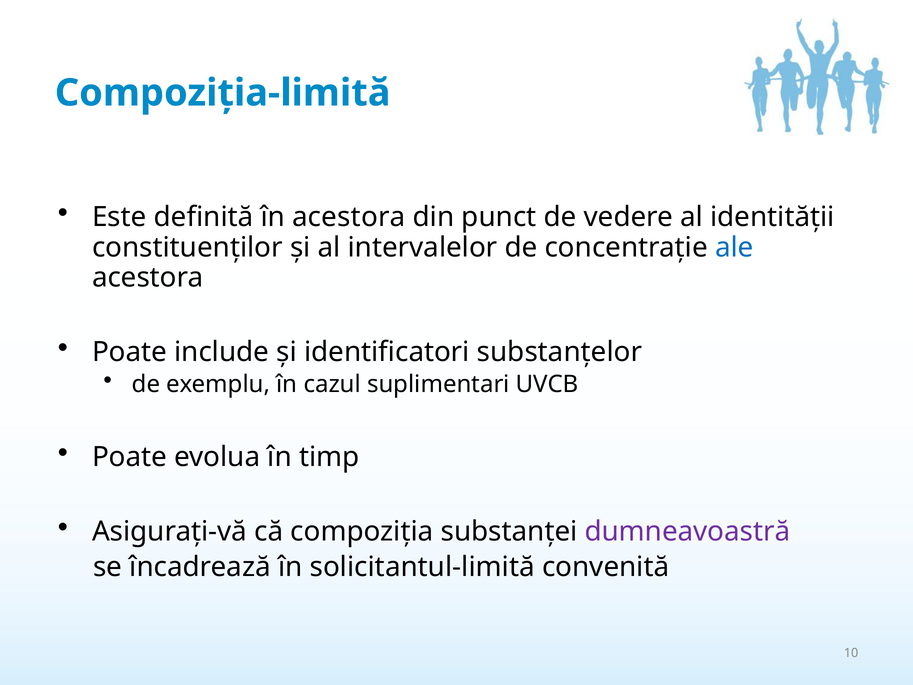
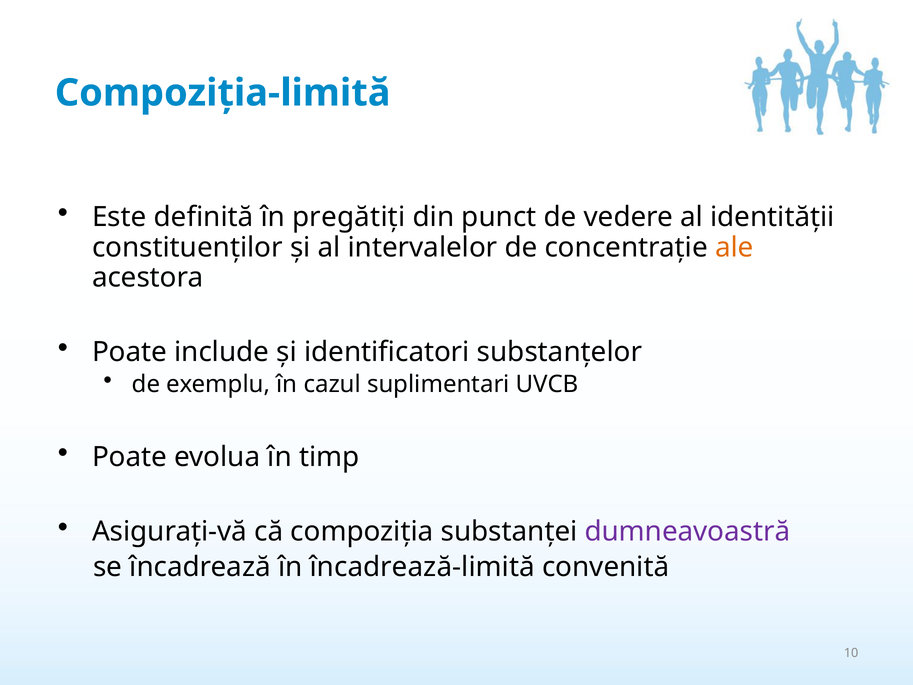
în acestora: acestora -> pregătiți
ale colour: blue -> orange
solicitantul-limită: solicitantul-limită -> încadrează-limită
